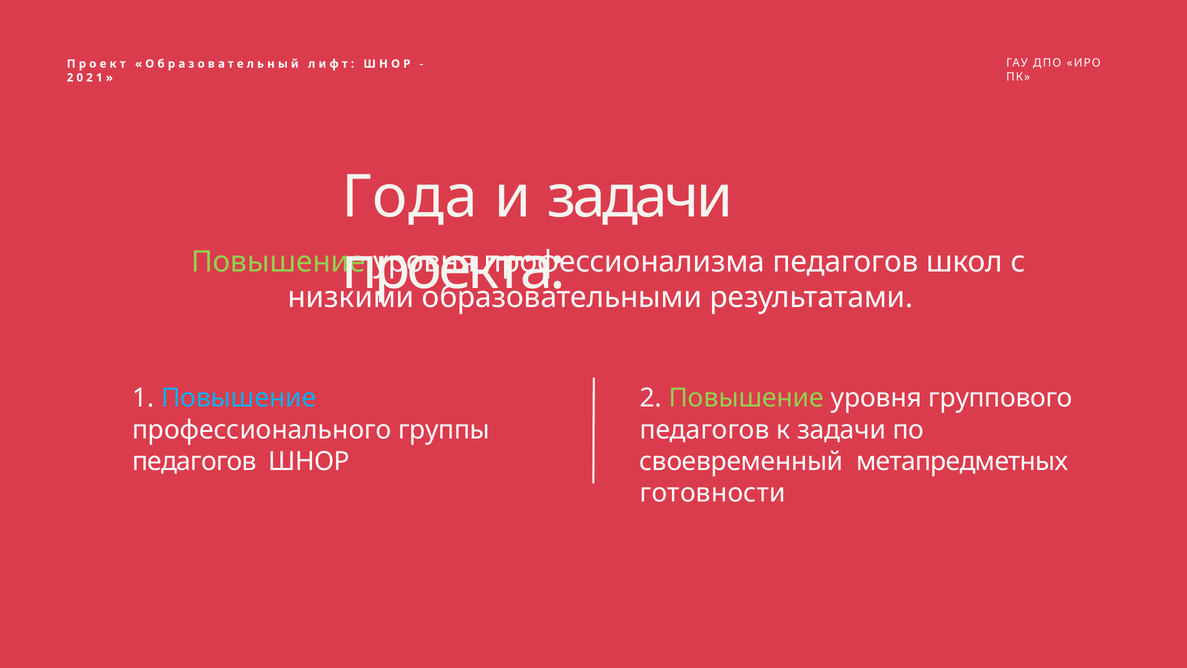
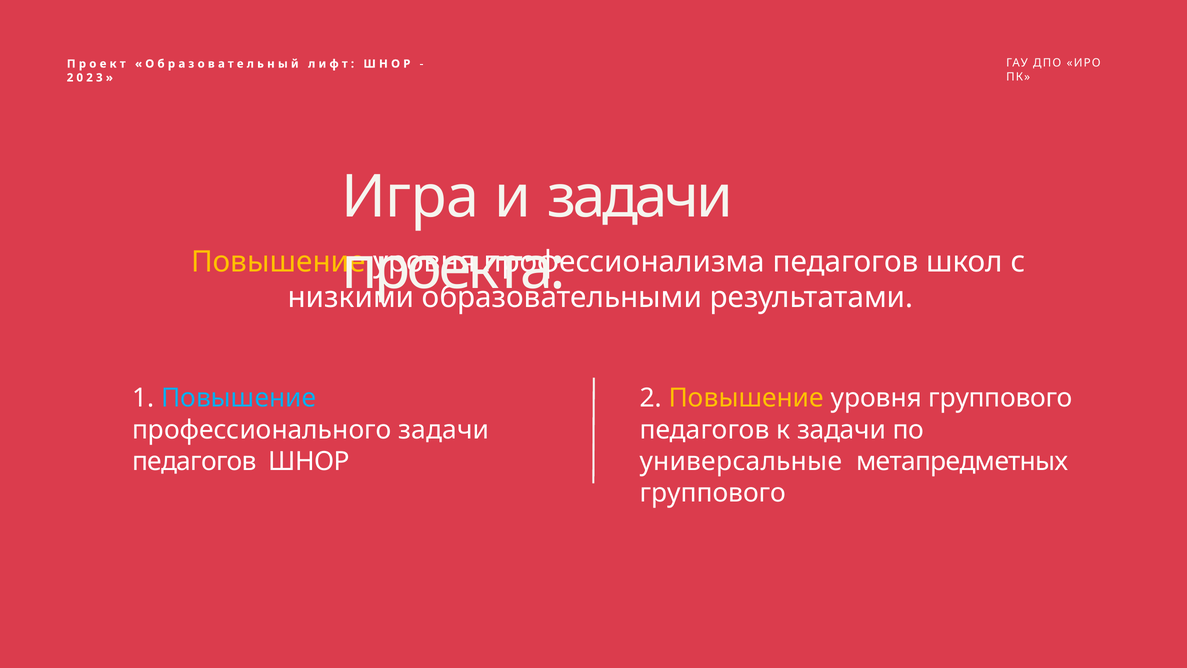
2 1: 1 -> 3
Года: Года -> Игра
Повышение at (278, 262) colour: light green -> yellow
Повышение at (746, 398) colour: light green -> yellow
профессионального группы: группы -> задачи
своевременный: своевременный -> универсальные
готовности at (713, 493): готовности -> группового
